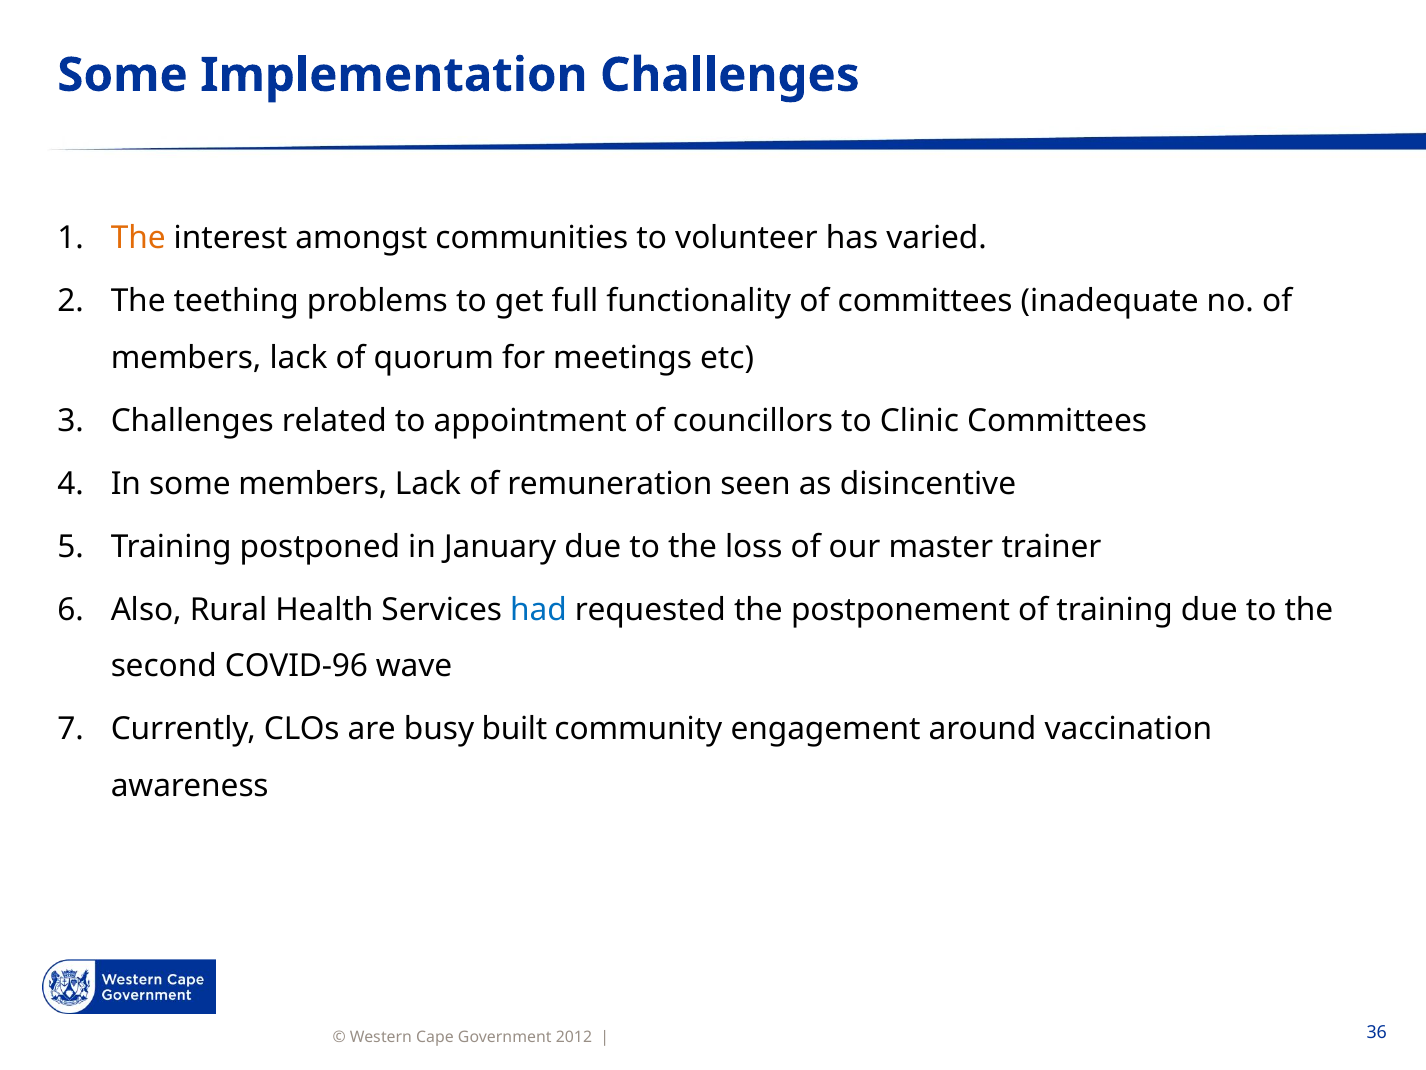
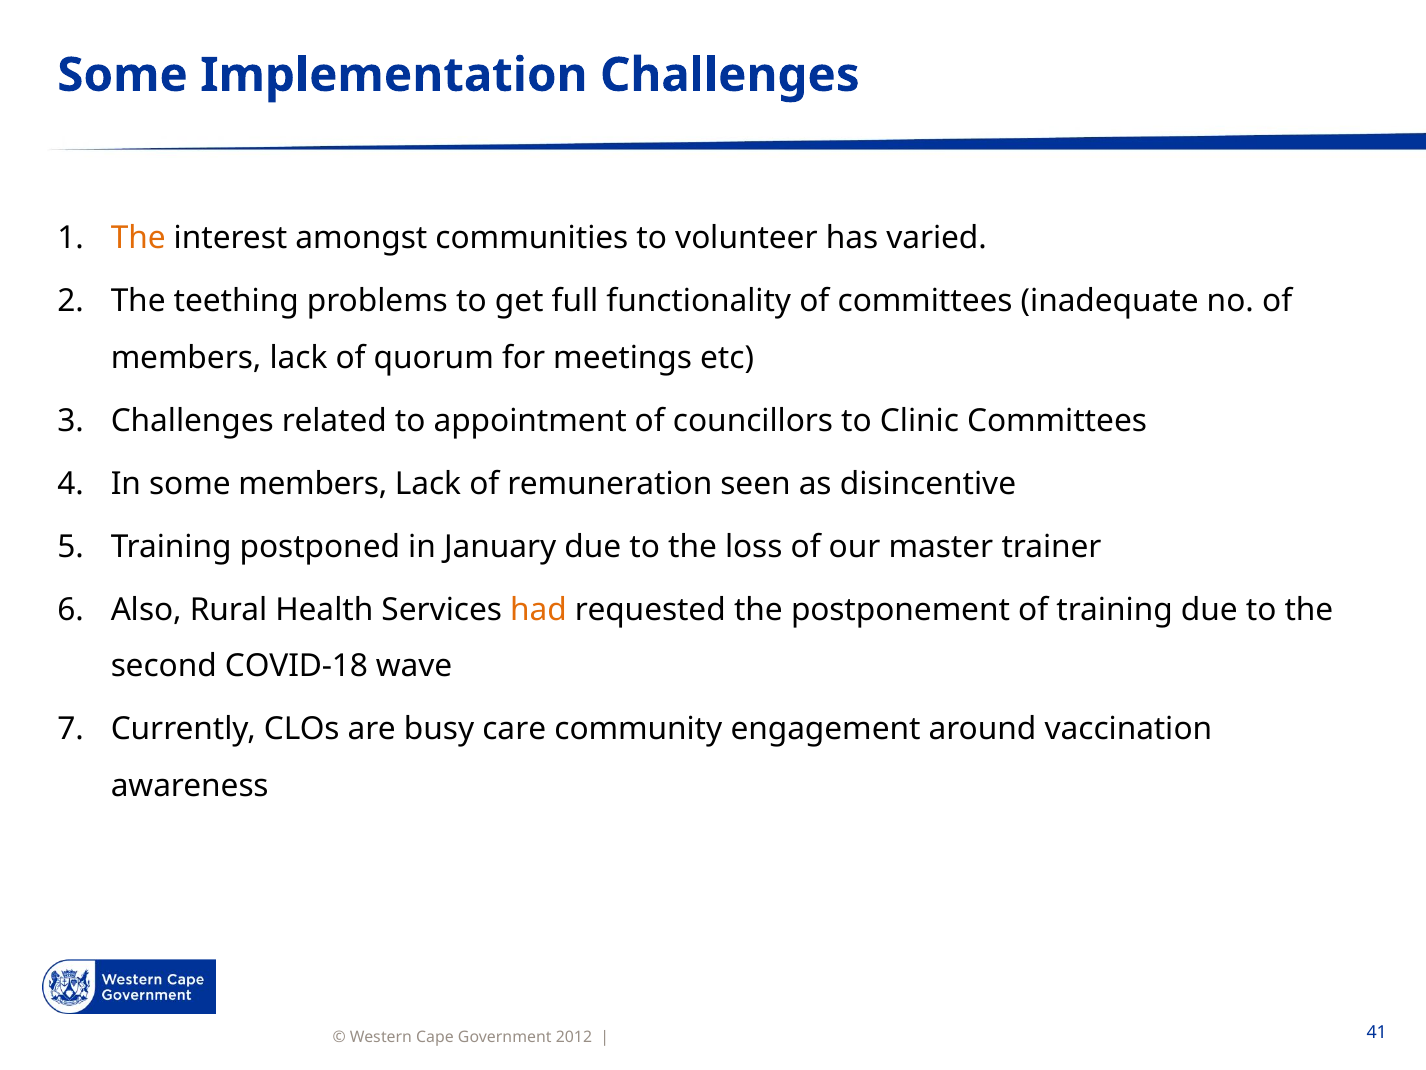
had colour: blue -> orange
COVID-96: COVID-96 -> COVID-18
built: built -> care
36: 36 -> 41
